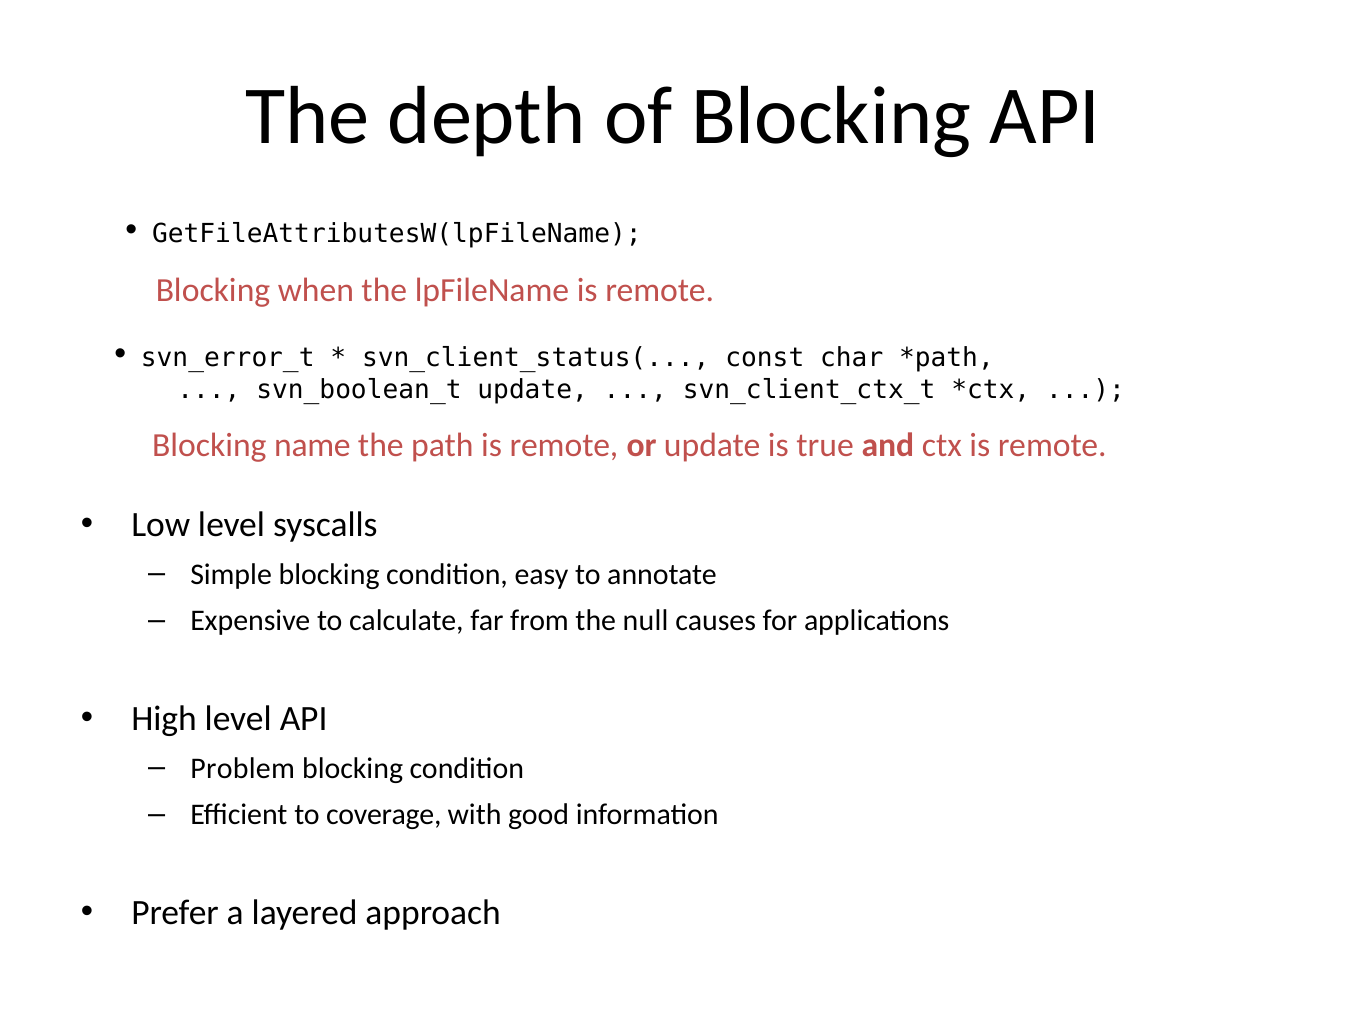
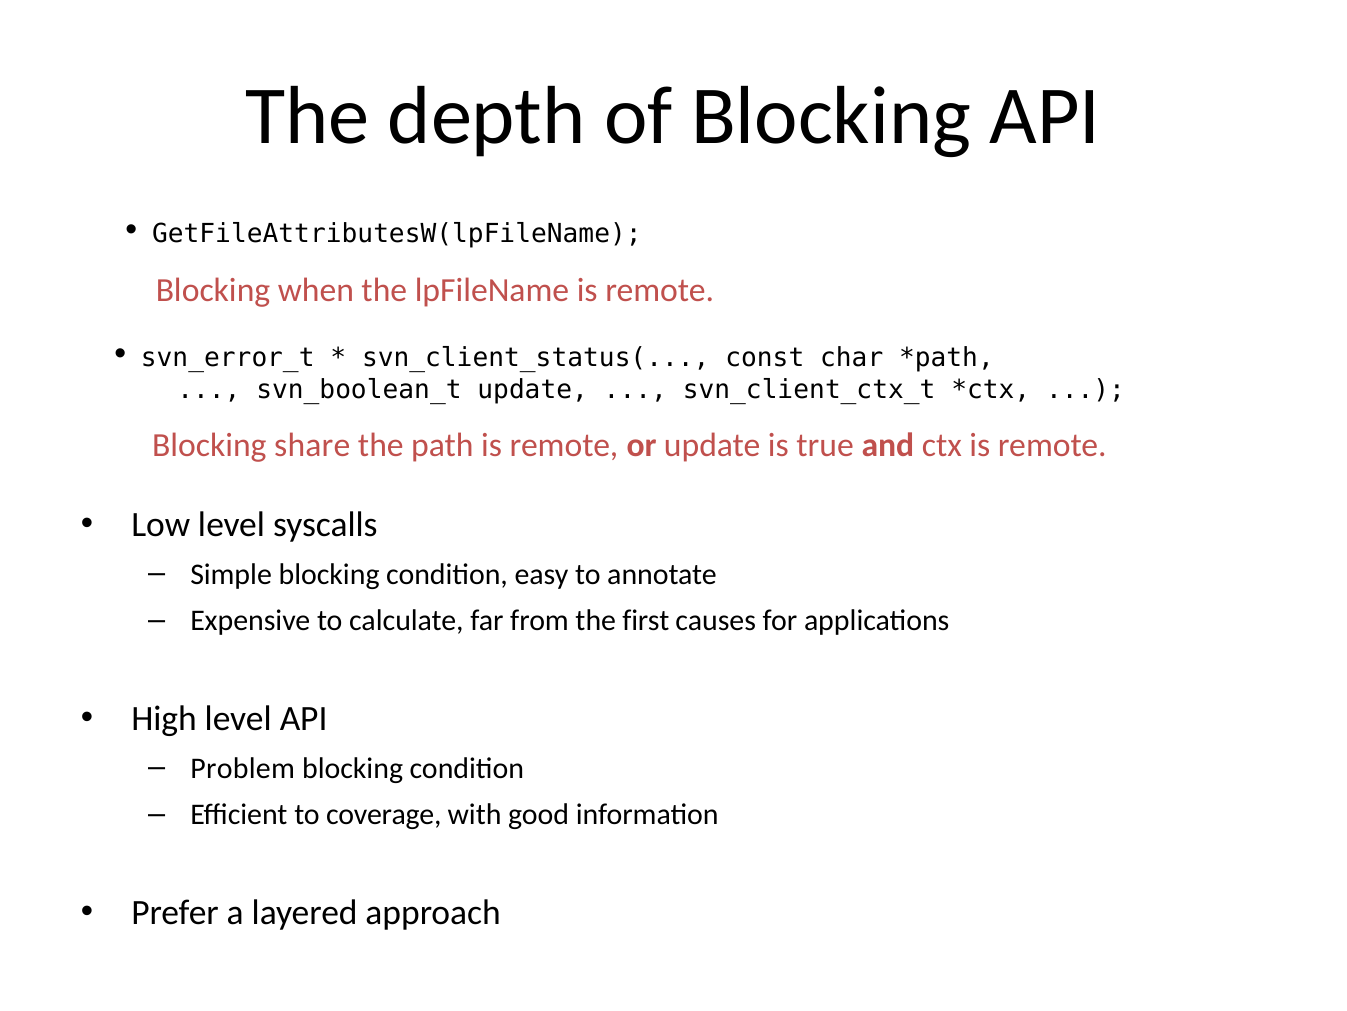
name: name -> share
null: null -> first
